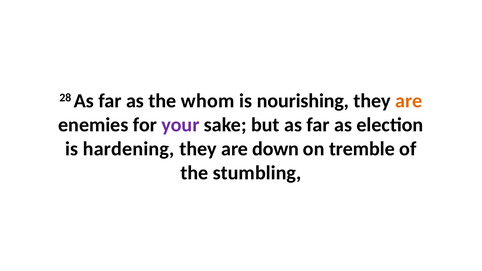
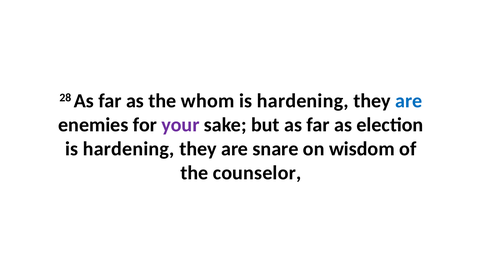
nourishing at (303, 101): nourishing -> hardening
are at (409, 101) colour: orange -> blue
down: down -> snare
tremble: tremble -> wisdom
stumbling: stumbling -> counselor
